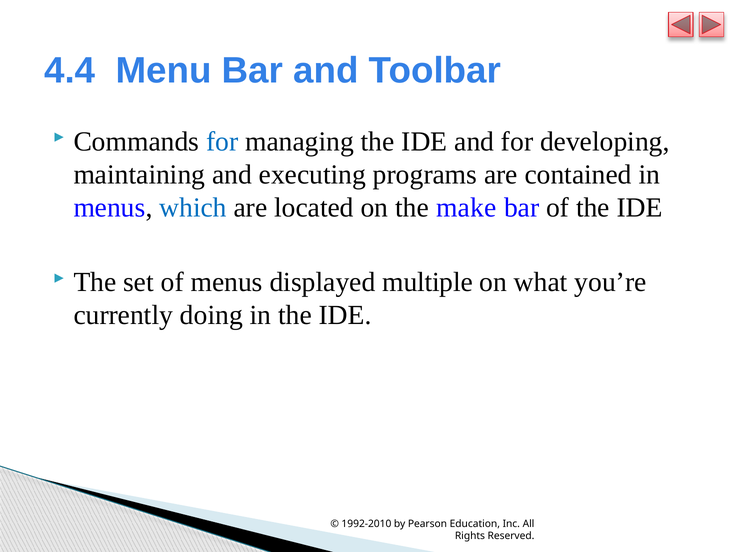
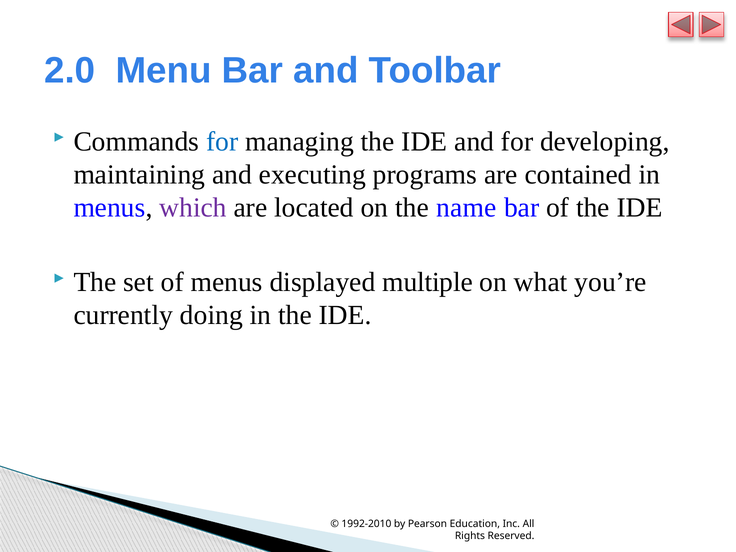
4.4: 4.4 -> 2.0
which colour: blue -> purple
make: make -> name
